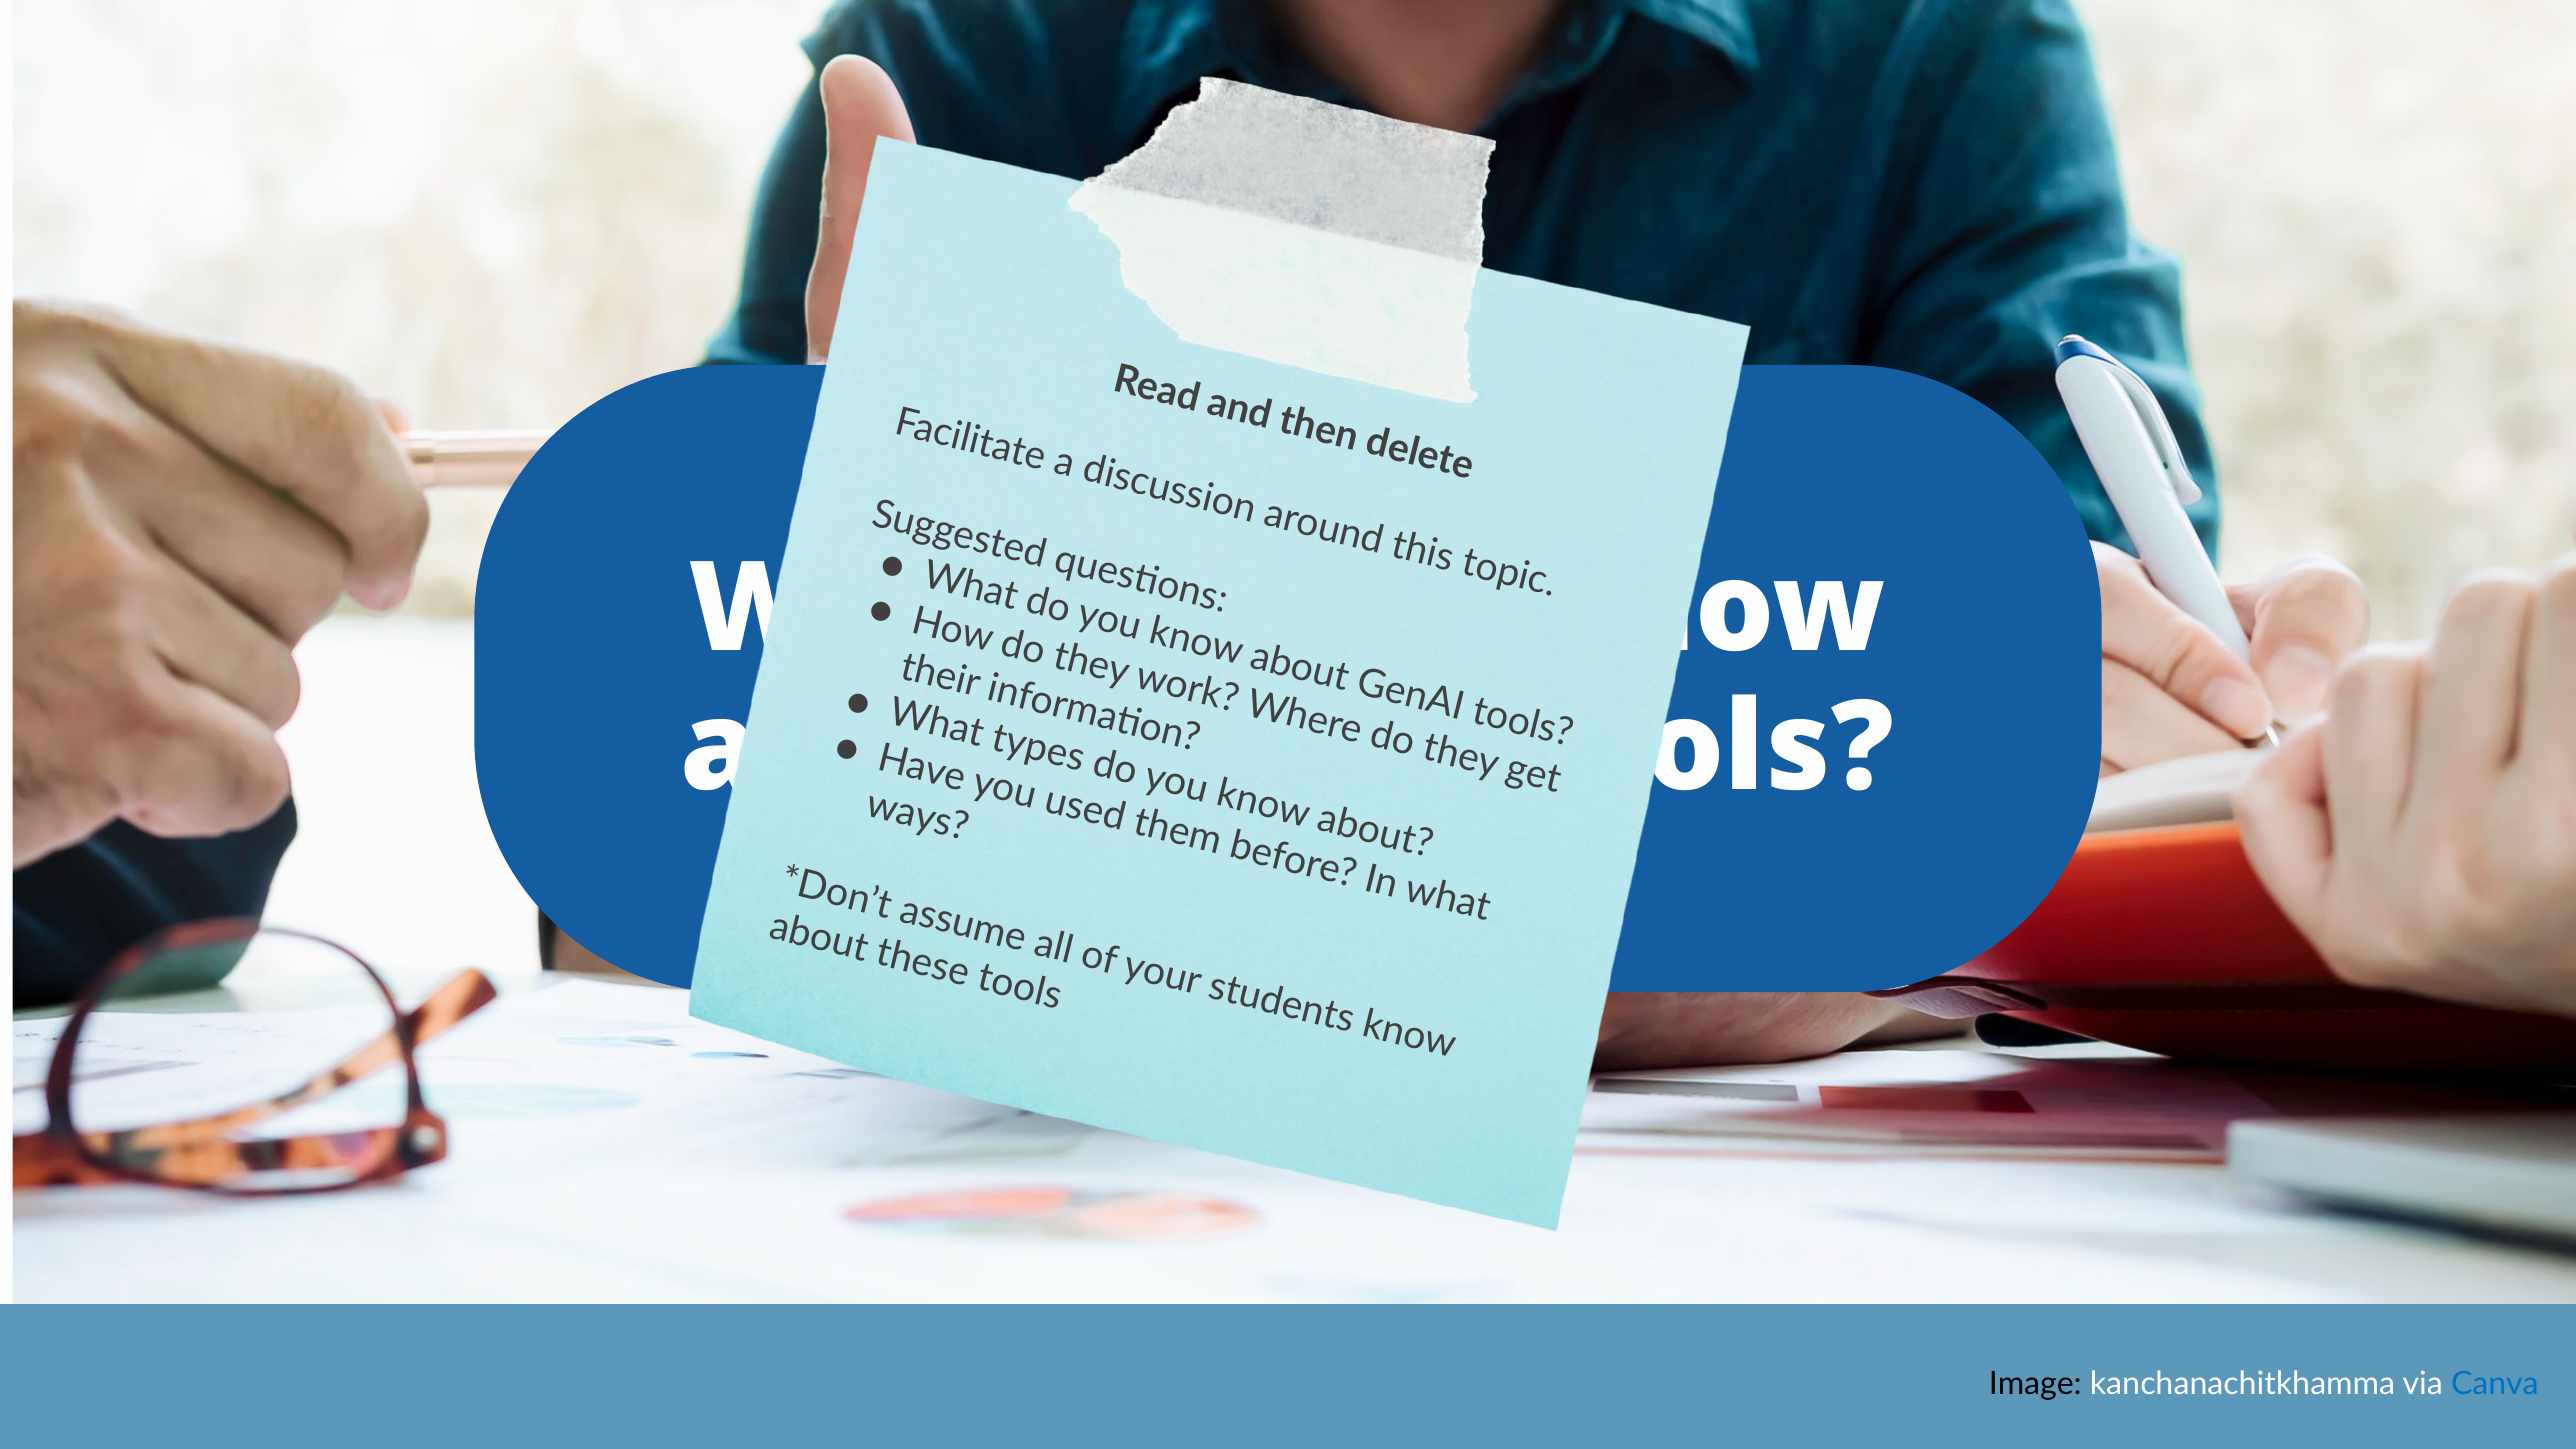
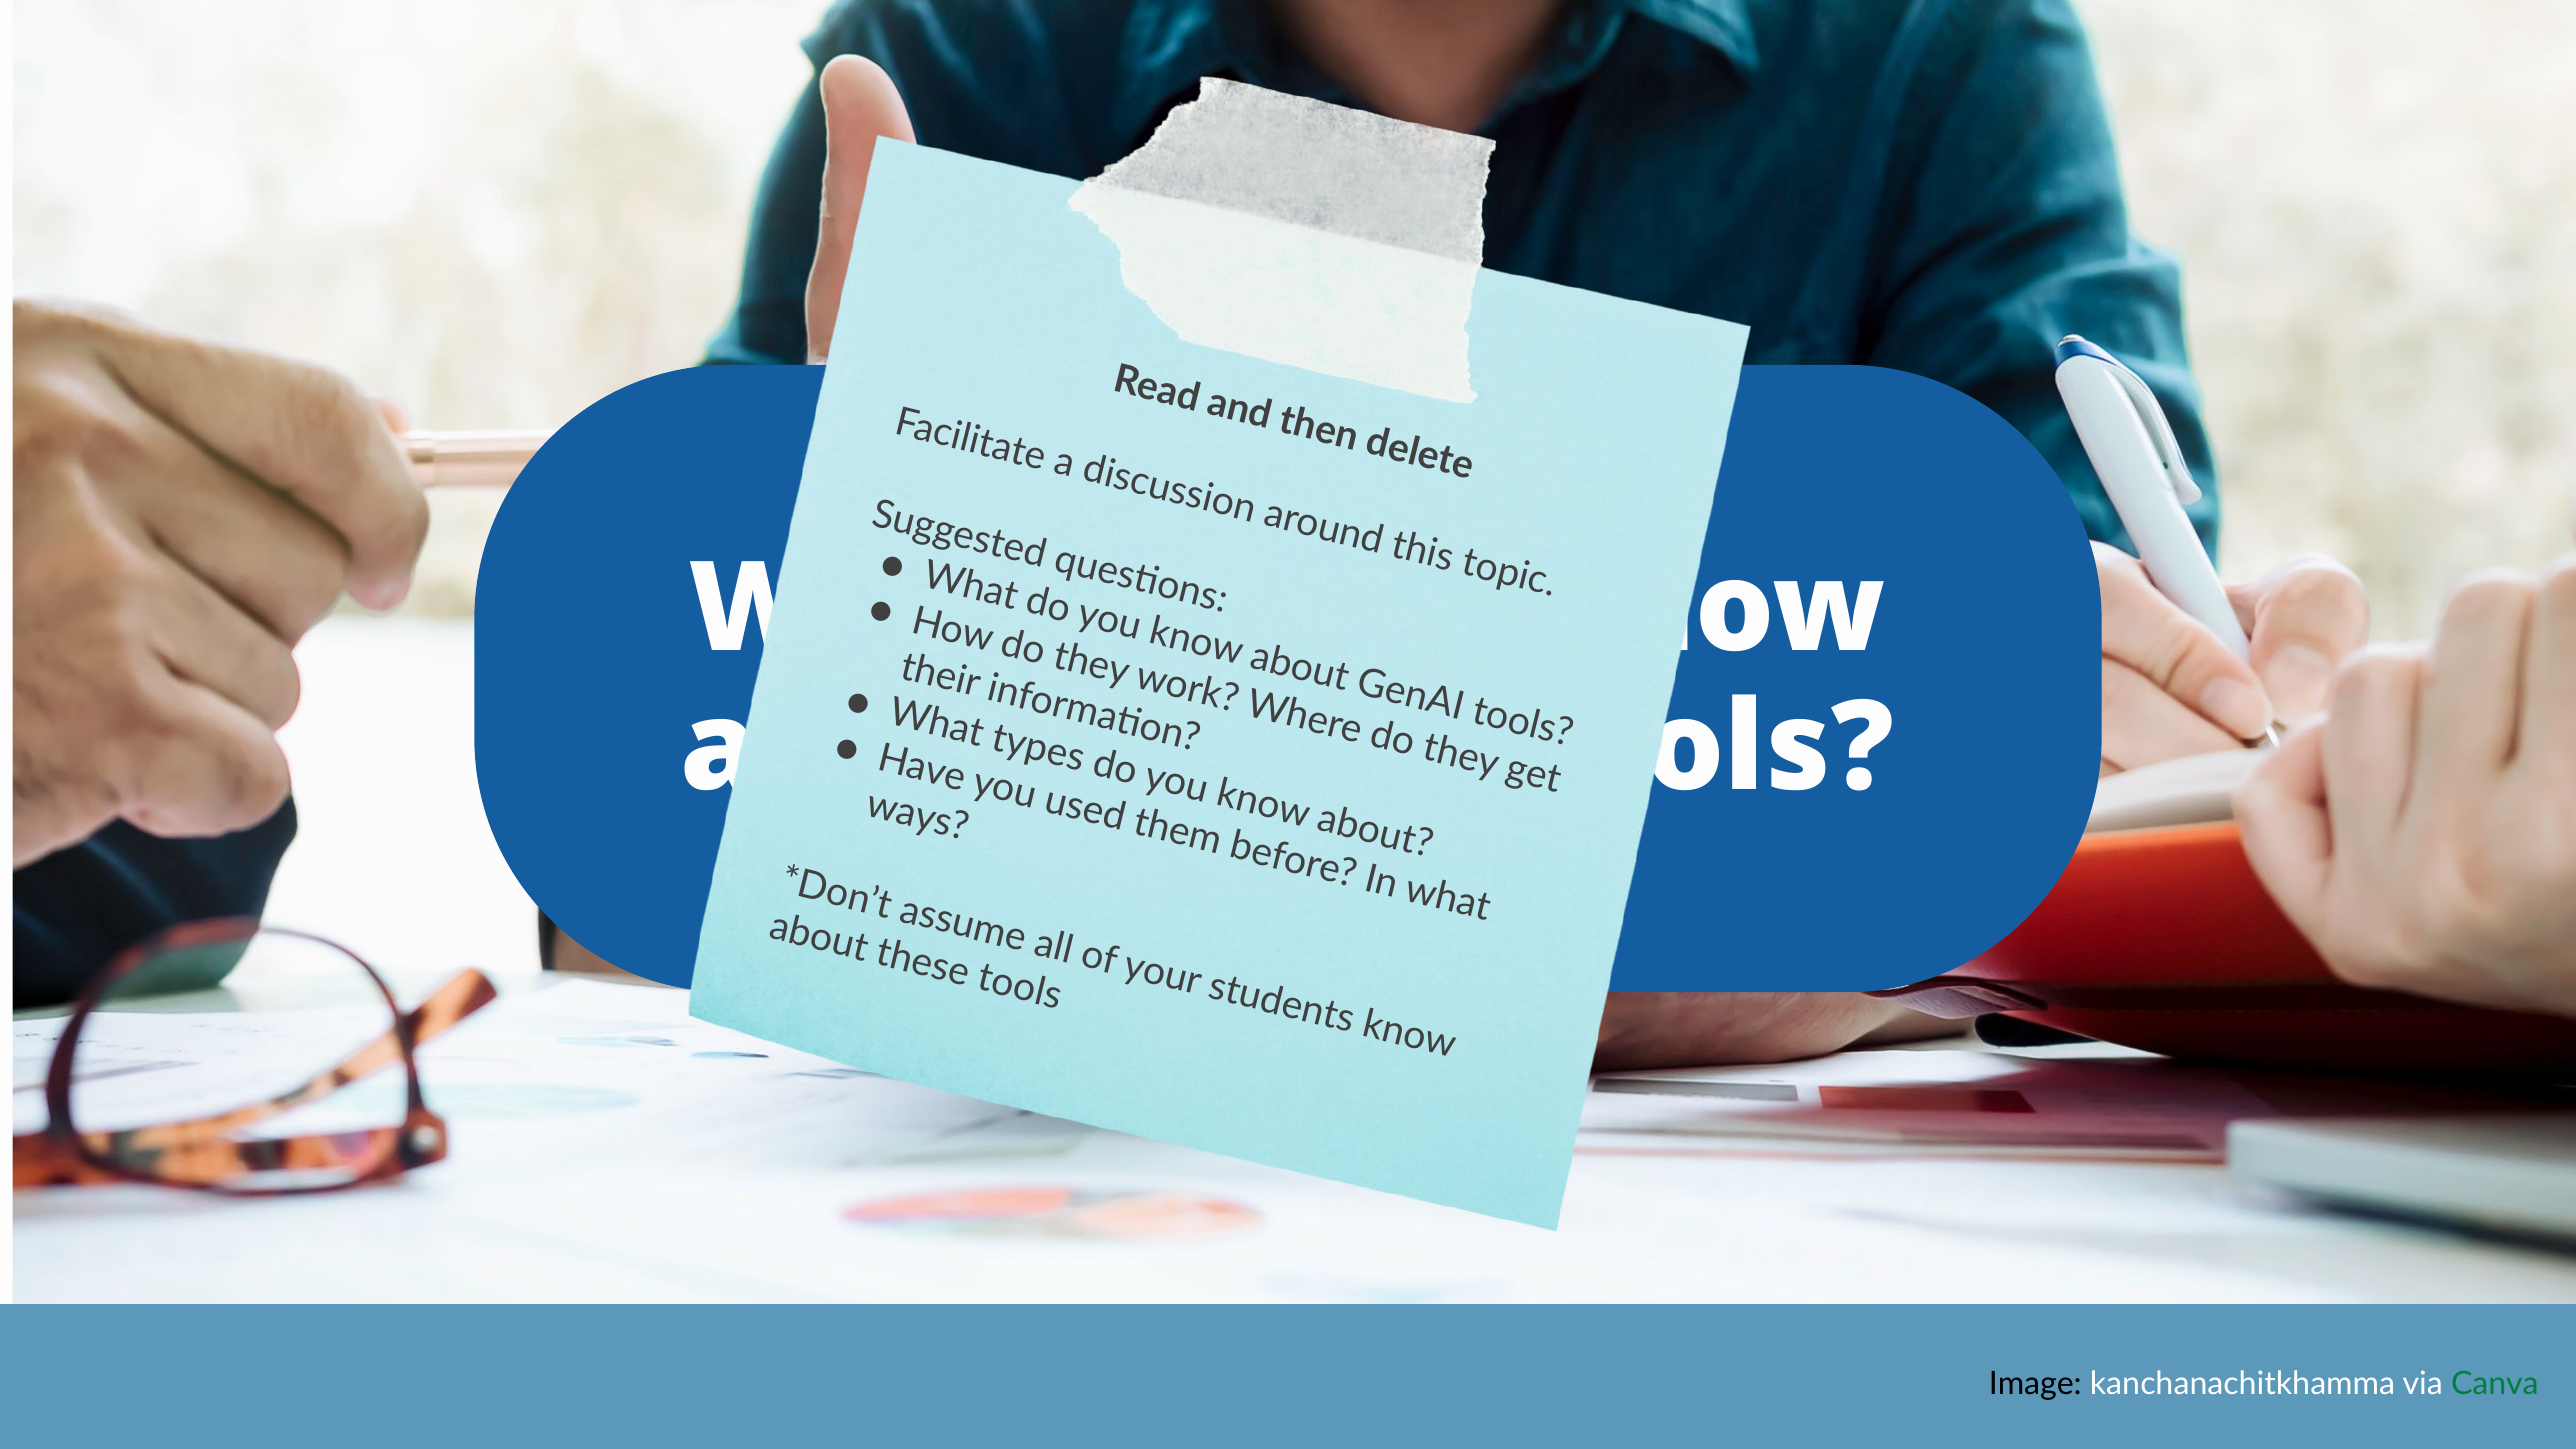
Canva colour: blue -> green
